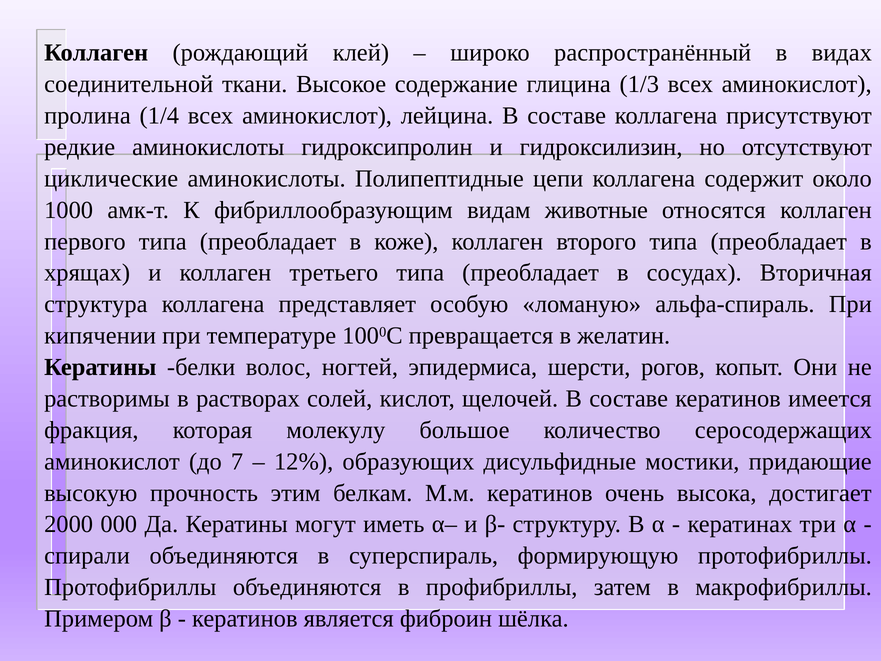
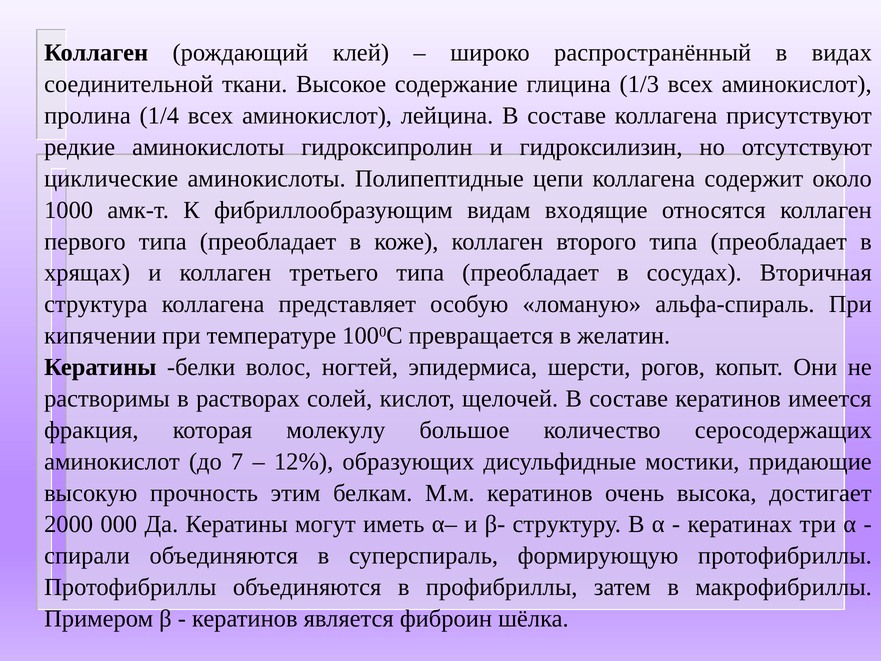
животные: животные -> входящие
